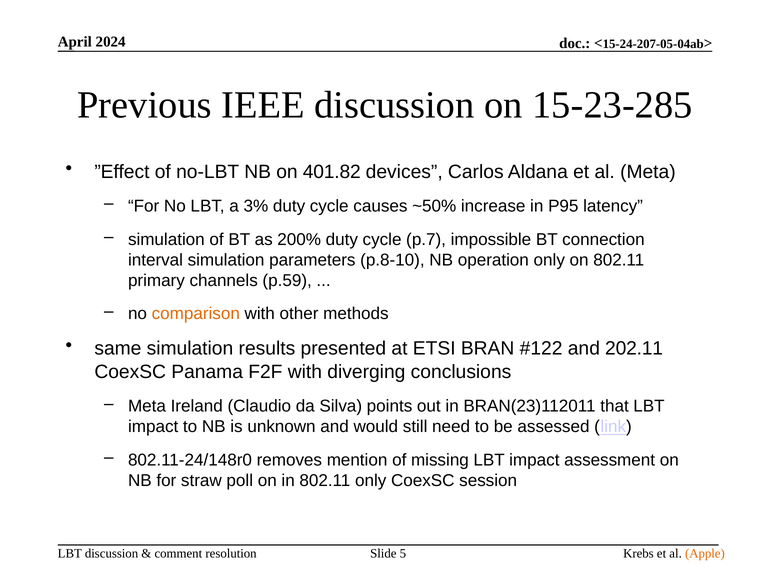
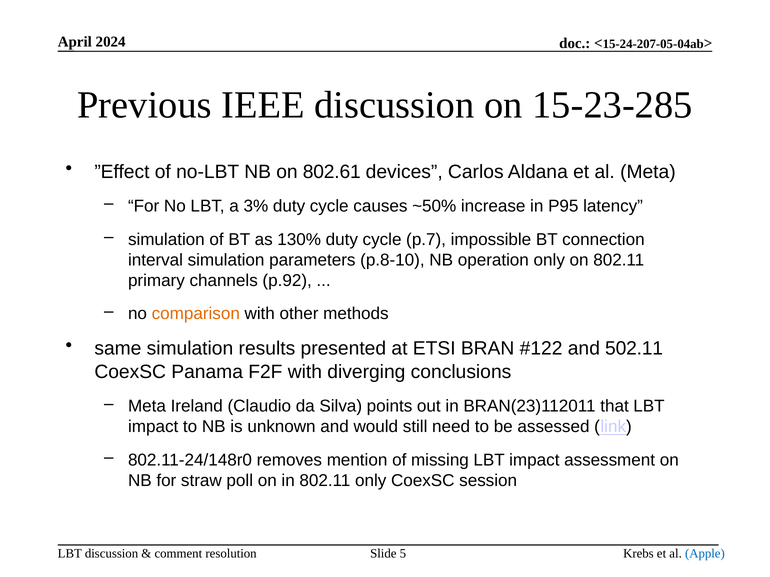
401.82: 401.82 -> 802.61
200%: 200% -> 130%
p.59: p.59 -> p.92
202.11: 202.11 -> 502.11
Apple colour: orange -> blue
